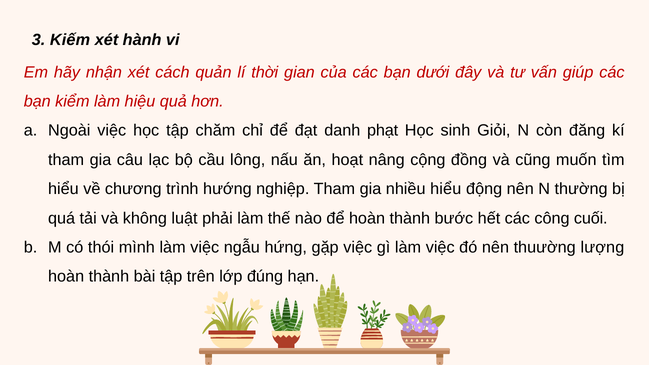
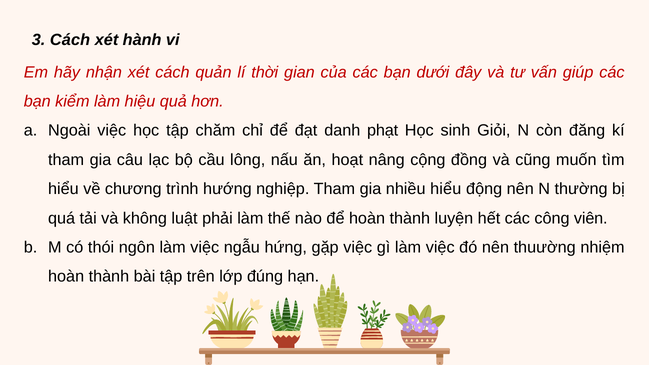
3 Kiếm: Kiếm -> Cách
bước: bước -> luyện
cuối: cuối -> viên
mình: mình -> ngôn
lượng: lượng -> nhiệm
